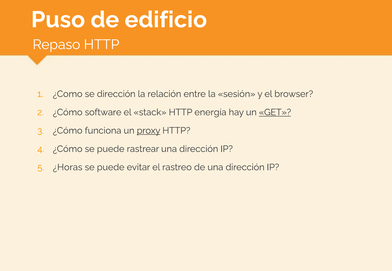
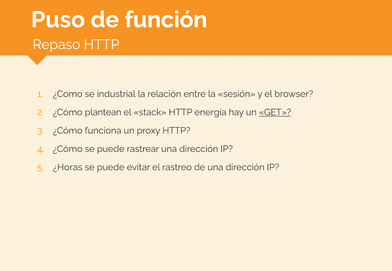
edificio: edificio -> función
se dirección: dirección -> industrial
software: software -> plantean
proxy underline: present -> none
